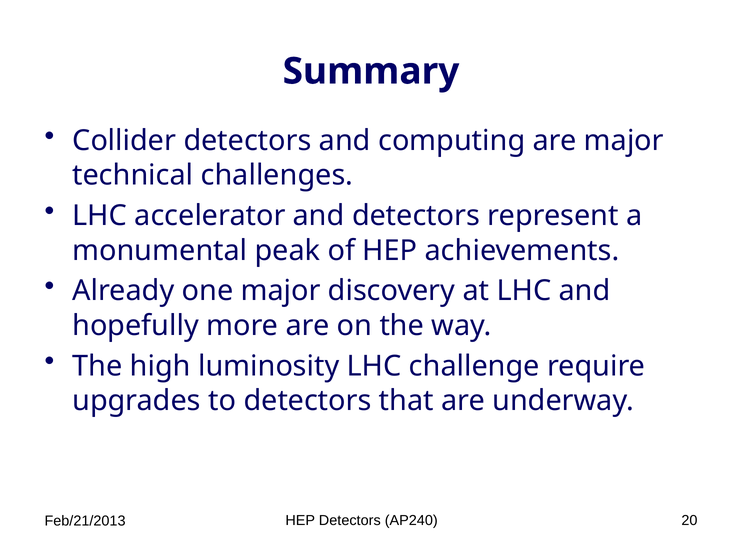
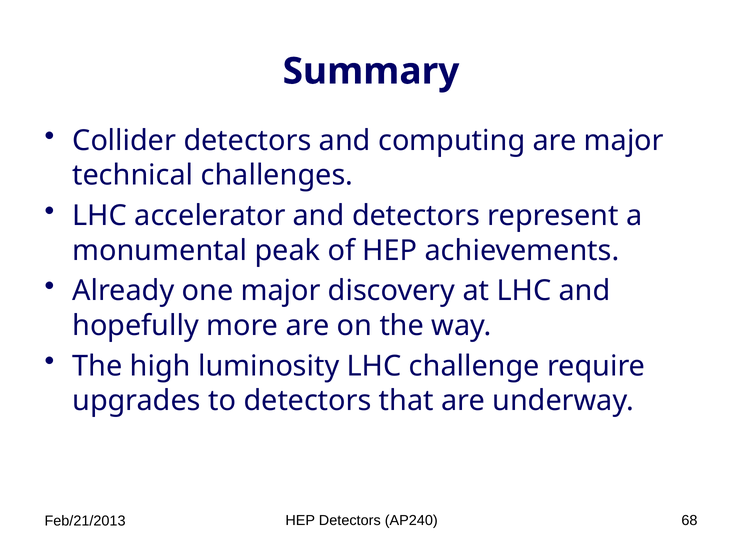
20: 20 -> 68
